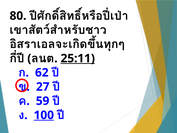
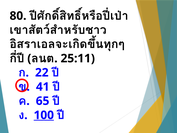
25:11 underline: present -> none
62: 62 -> 22
27: 27 -> 41
59: 59 -> 65
